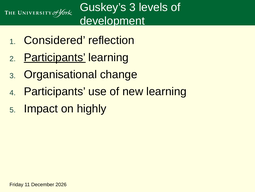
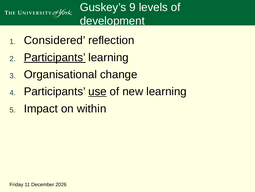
Guskey’s 3: 3 -> 9
use underline: none -> present
highly: highly -> within
